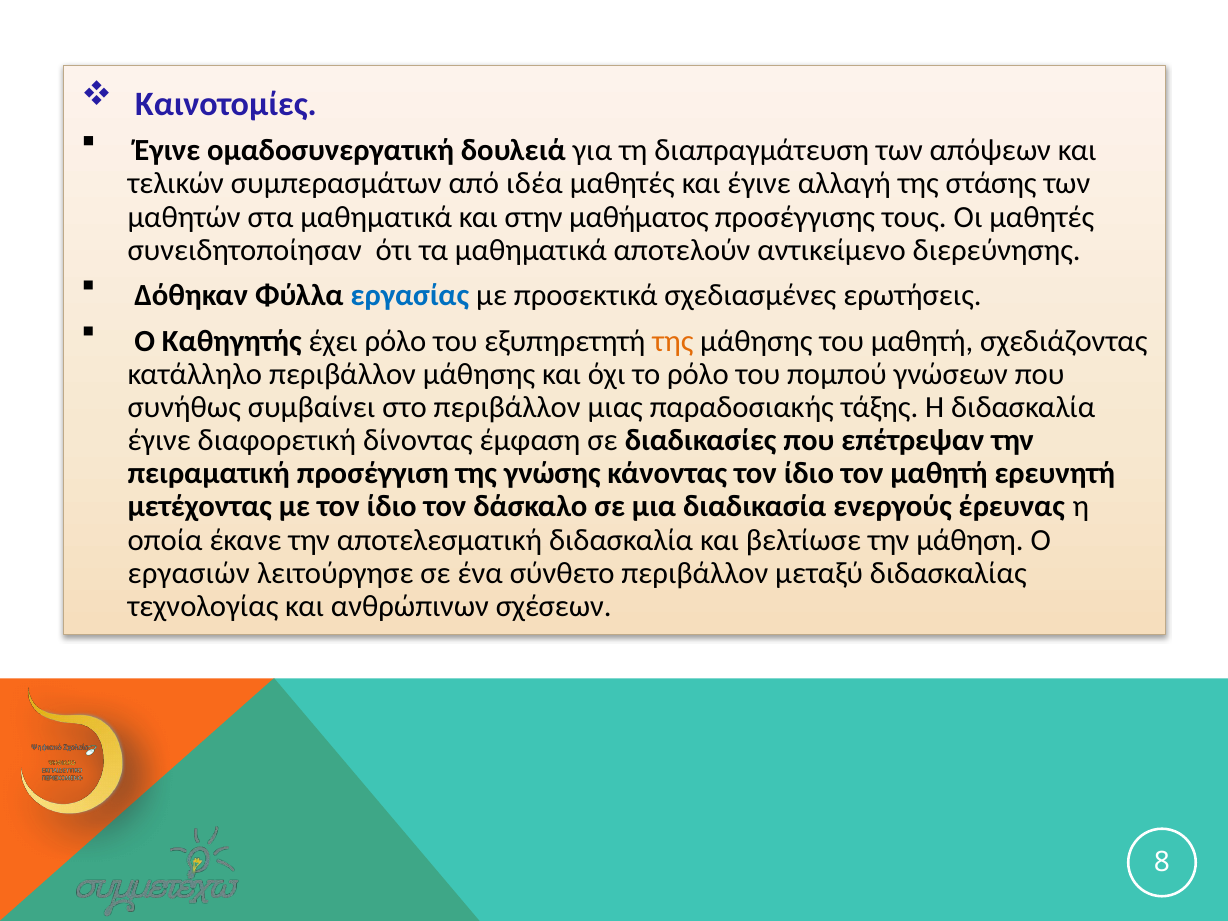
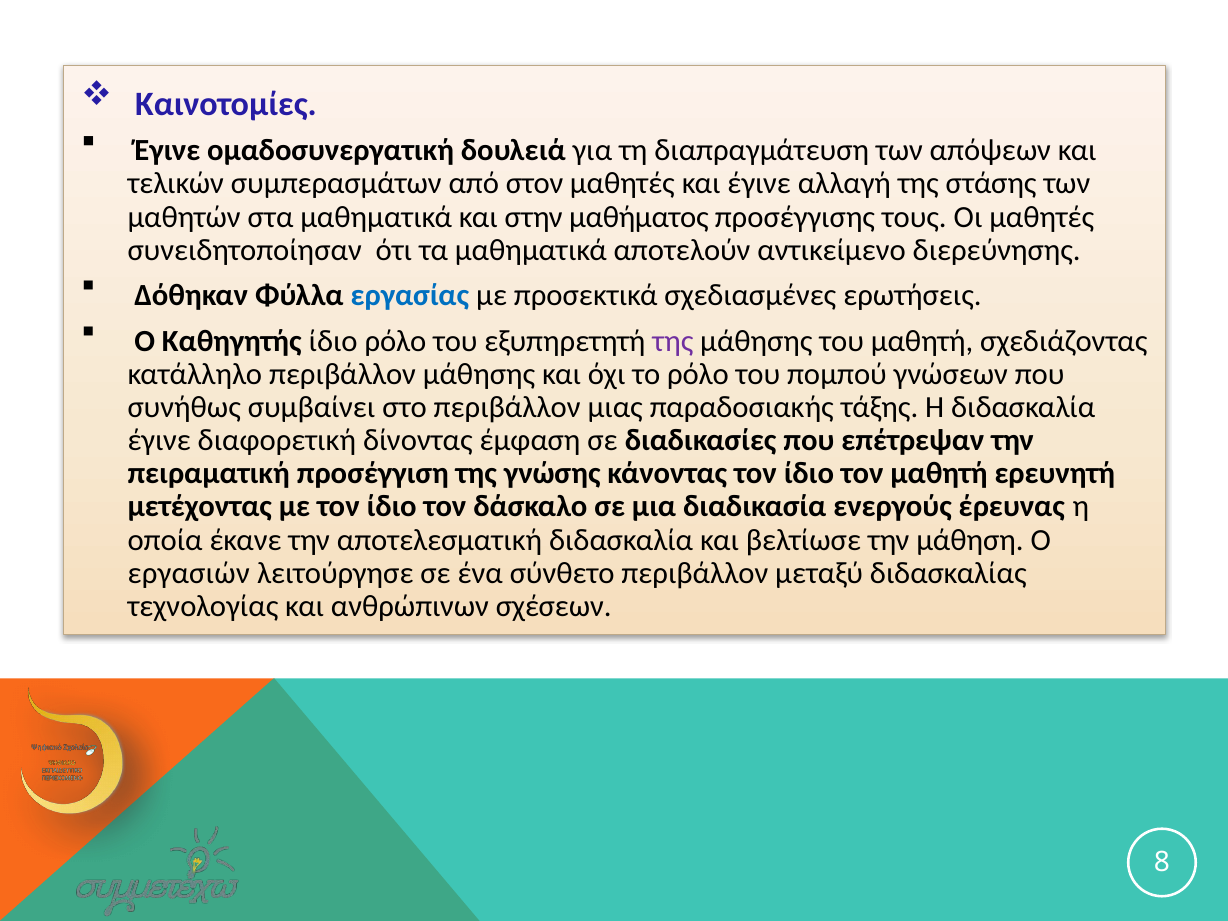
ιδέα: ιδέα -> στον
Καθηγητής έχει: έχει -> ίδιο
της at (673, 341) colour: orange -> purple
